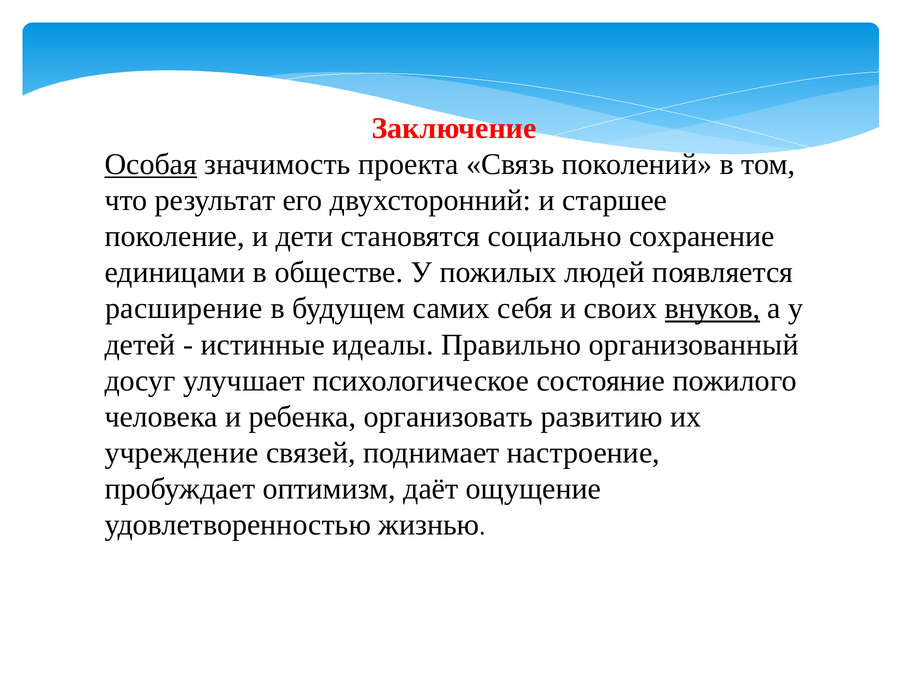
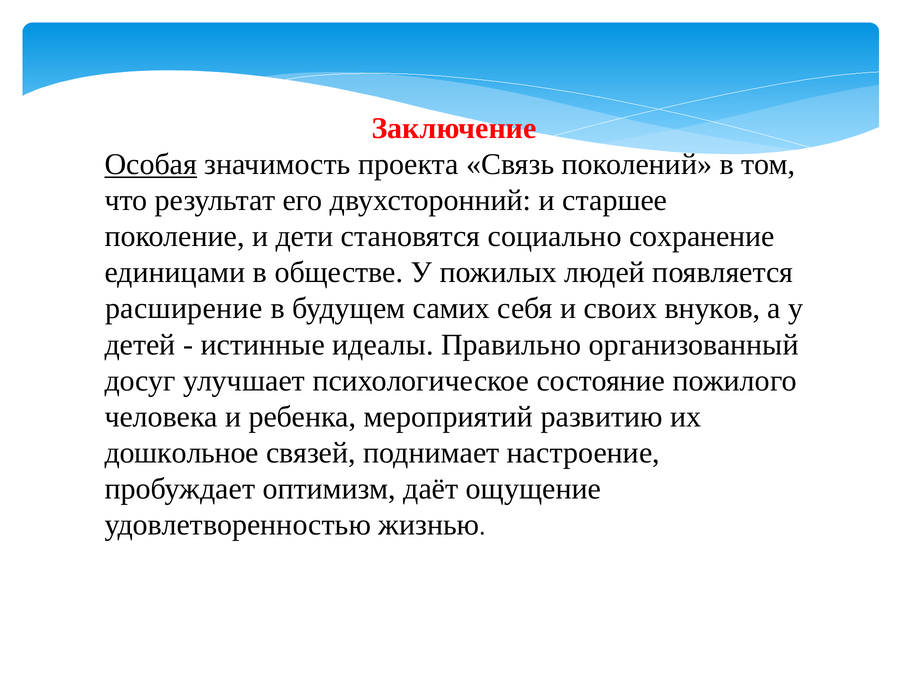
внуков underline: present -> none
организовать: организовать -> мероприятий
учреждение: учреждение -> дошкольное
